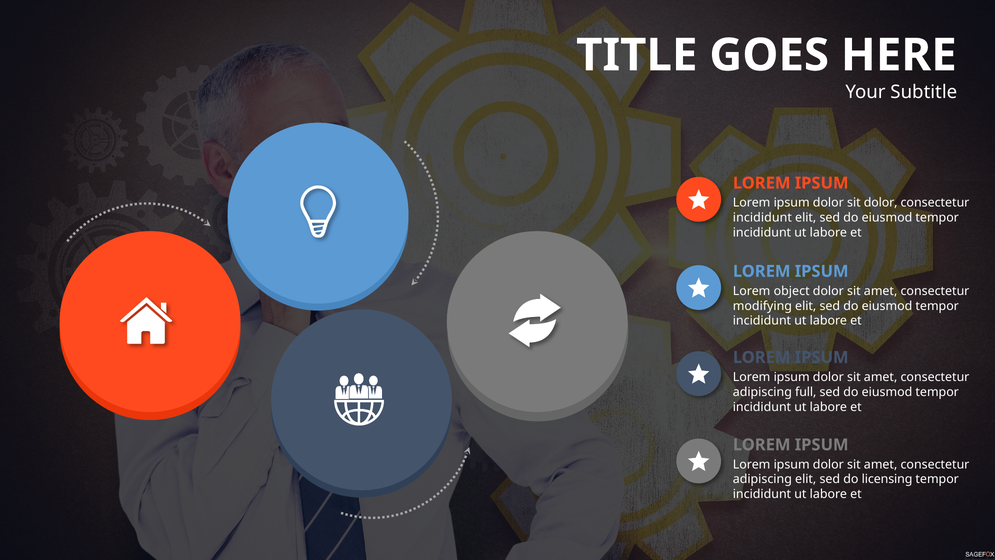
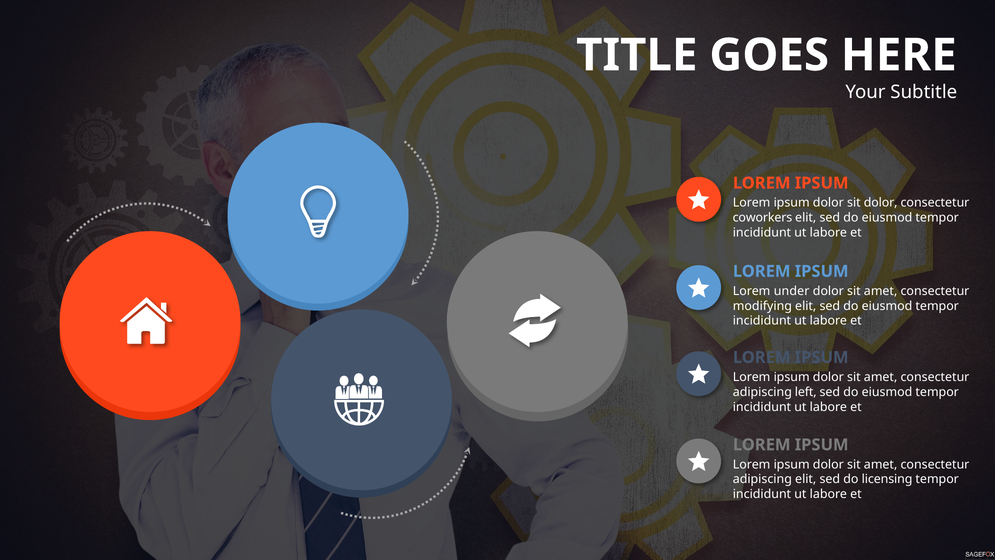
incididunt at (762, 218): incididunt -> coworkers
object: object -> under
full: full -> left
